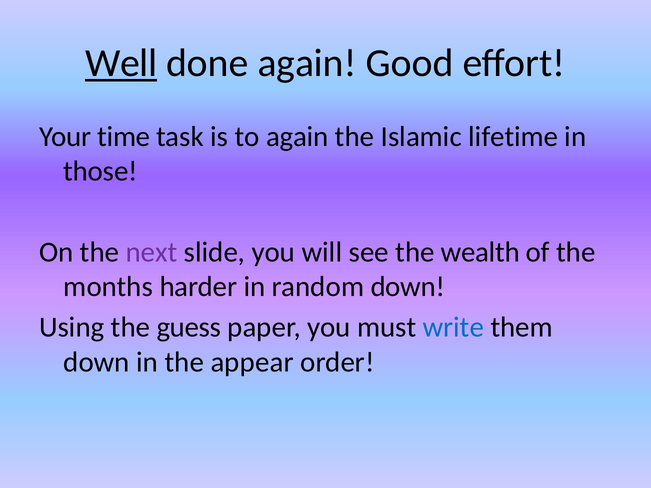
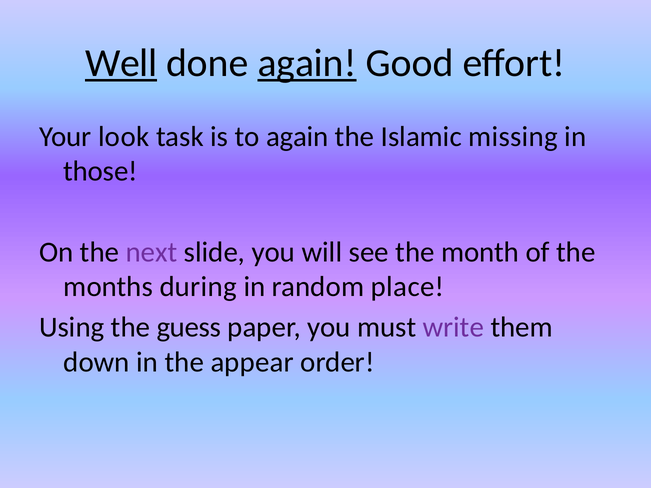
again at (307, 63) underline: none -> present
time: time -> look
lifetime: lifetime -> missing
wealth: wealth -> month
harder: harder -> during
random down: down -> place
write colour: blue -> purple
